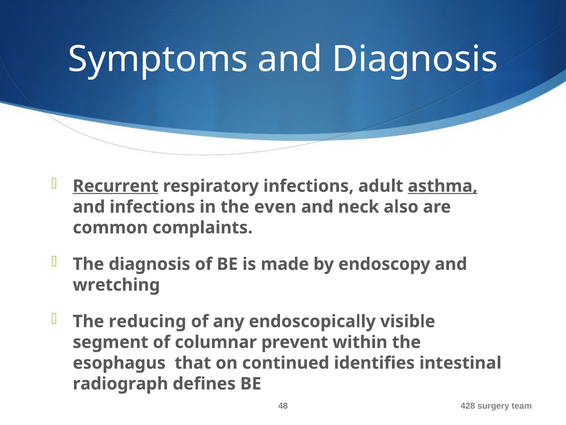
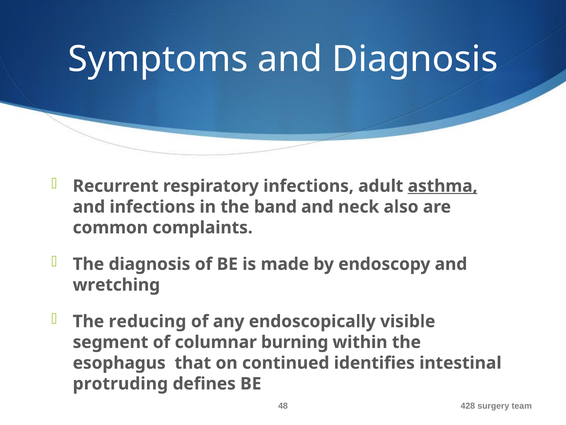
Recurrent underline: present -> none
even: even -> band
prevent: prevent -> burning
radiograph: radiograph -> protruding
